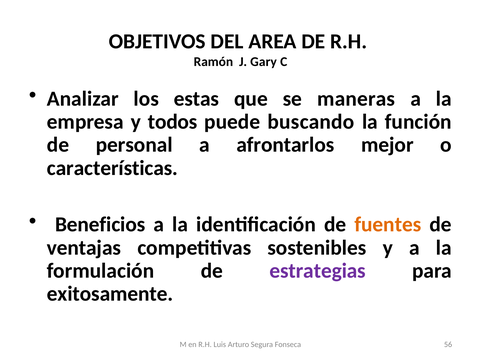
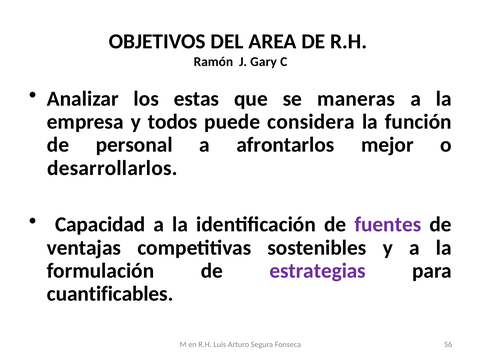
buscando: buscando -> considera
características: características -> desarrollarlos
Beneficios: Beneficios -> Capacidad
fuentes colour: orange -> purple
exitosamente: exitosamente -> cuantificables
